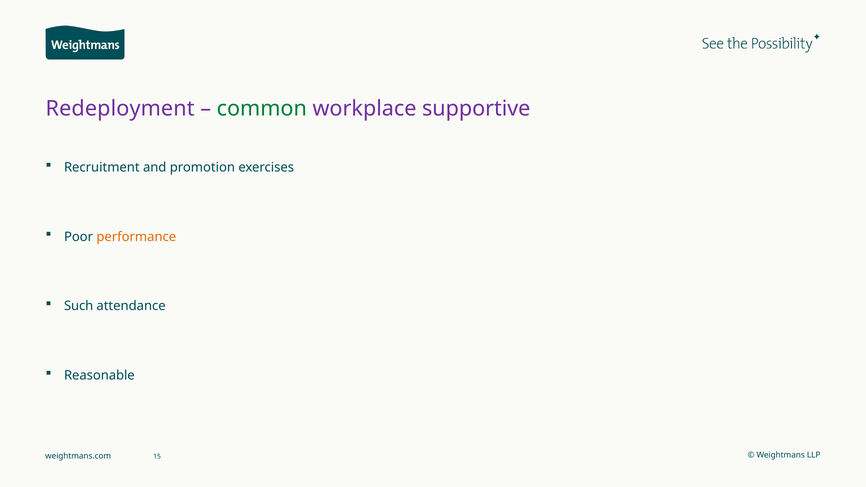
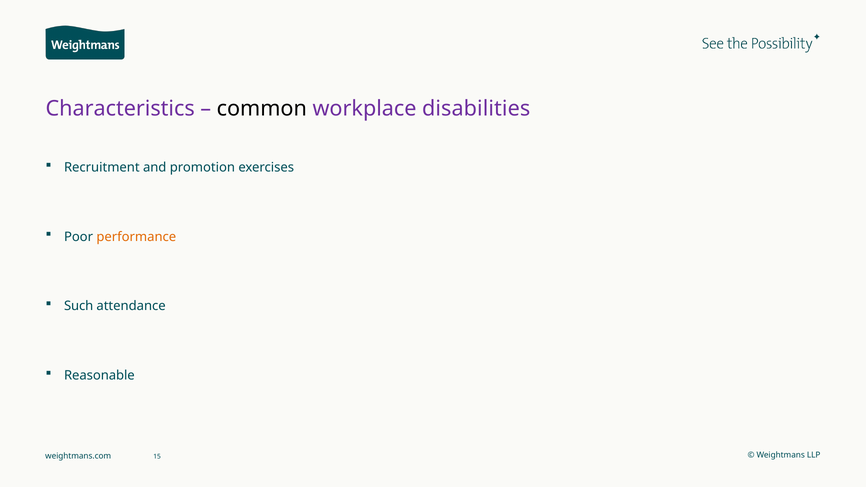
Redeployment: Redeployment -> Characteristics
common colour: green -> black
supportive: supportive -> disabilities
